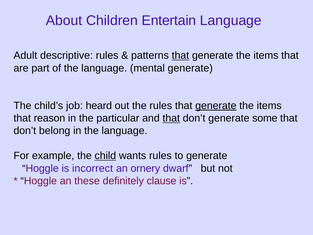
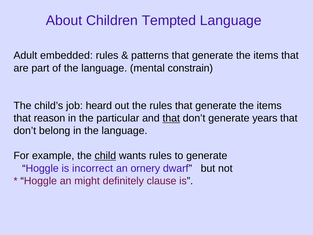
Entertain: Entertain -> Tempted
descriptive: descriptive -> embedded
that at (180, 55) underline: present -> none
mental generate: generate -> constrain
generate at (216, 106) underline: present -> none
some: some -> years
these: these -> might
